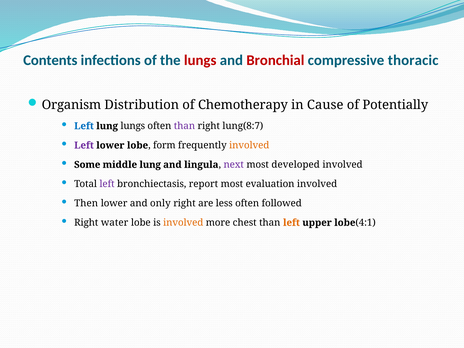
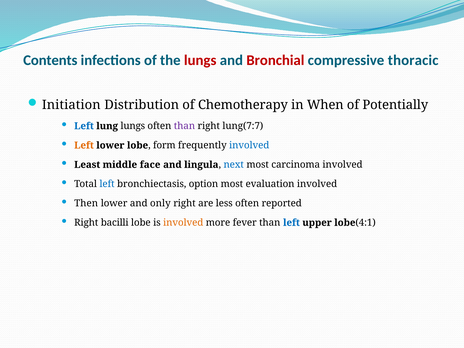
Organism: Organism -> Initiation
Cause: Cause -> When
lung(8:7: lung(8:7 -> lung(7:7
Left at (84, 145) colour: purple -> orange
involved at (249, 145) colour: orange -> blue
Some: Some -> Least
middle lung: lung -> face
next colour: purple -> blue
developed: developed -> carcinoma
left at (107, 184) colour: purple -> blue
report: report -> option
followed: followed -> reported
water: water -> bacilli
chest: chest -> fever
left at (291, 223) colour: orange -> blue
